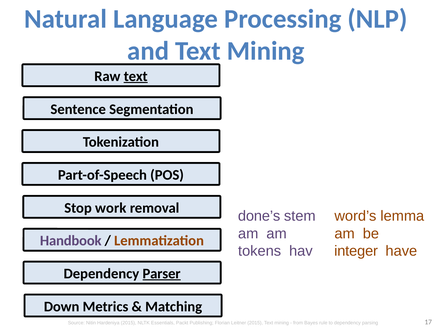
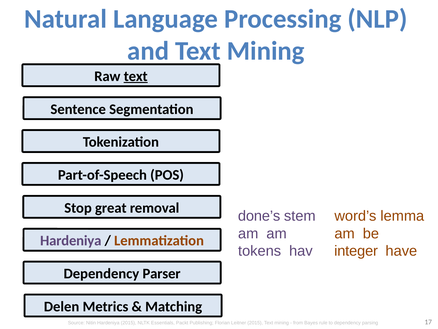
work: work -> great
Handbook at (71, 240): Handbook -> Hardeniya
Parser underline: present -> none
Down: Down -> Delen
